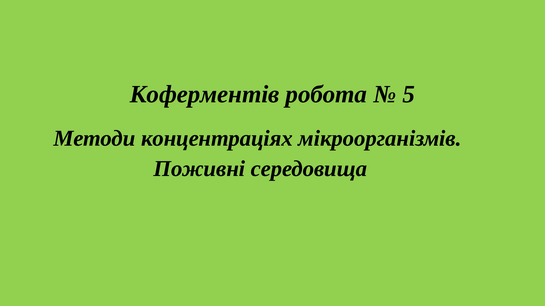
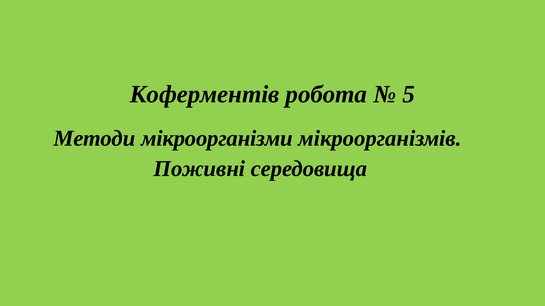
концентраціях: концентраціях -> мікроорганізми
